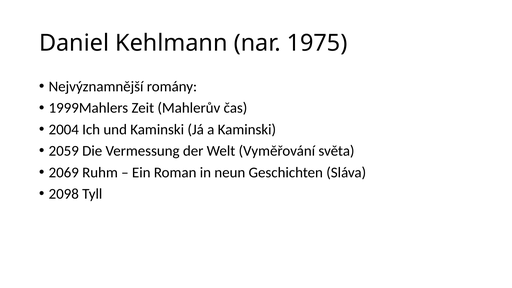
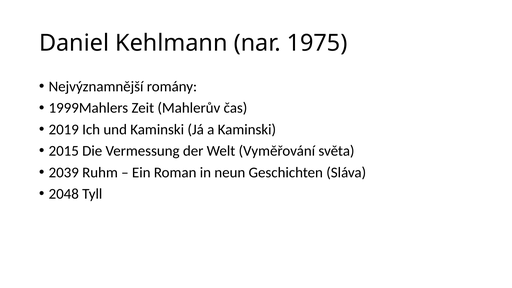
2004: 2004 -> 2019
2059: 2059 -> 2015
2069: 2069 -> 2039
2098: 2098 -> 2048
